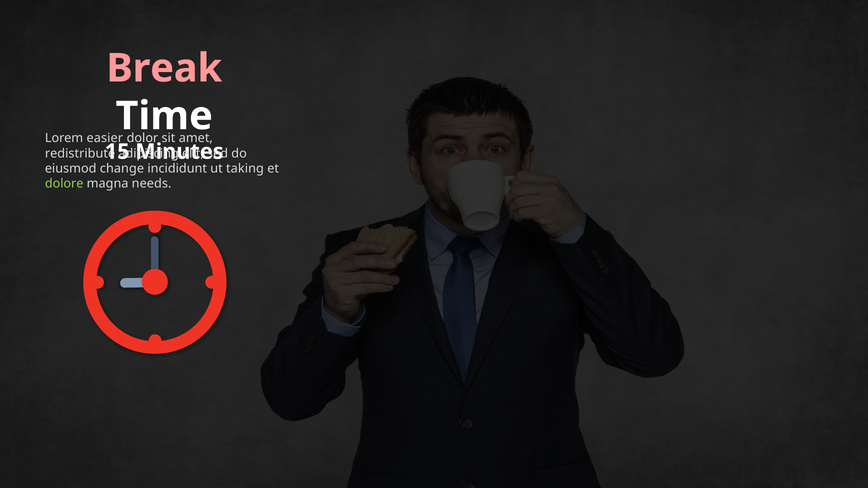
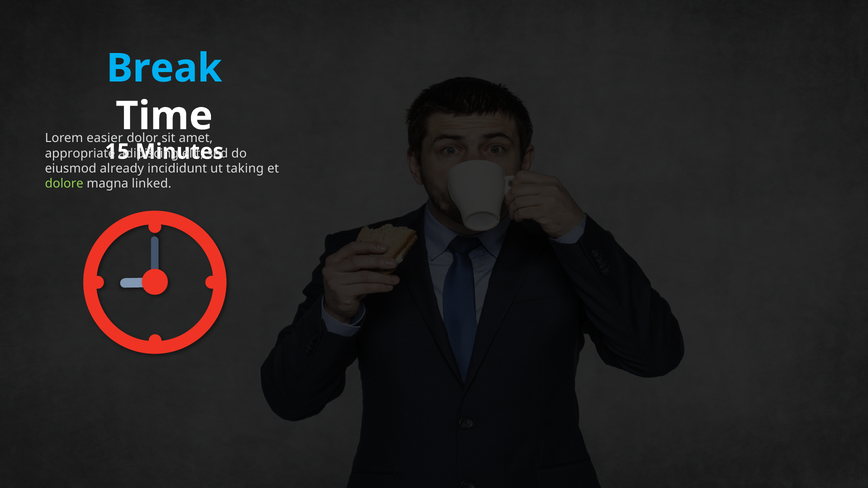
Break colour: pink -> light blue
redistribute: redistribute -> appropriate
change: change -> already
needs: needs -> linked
